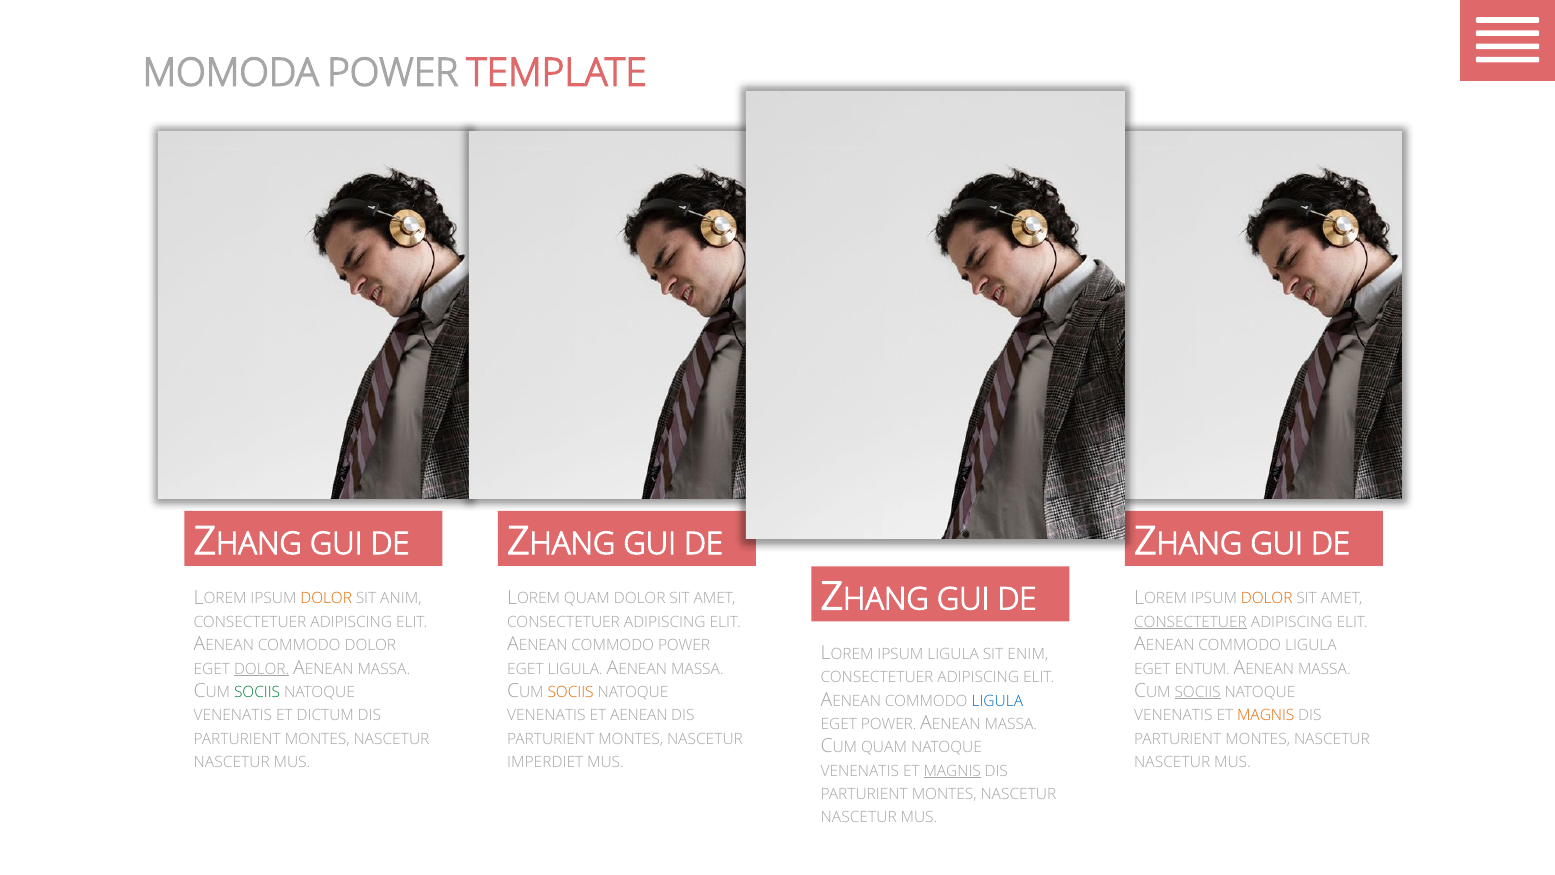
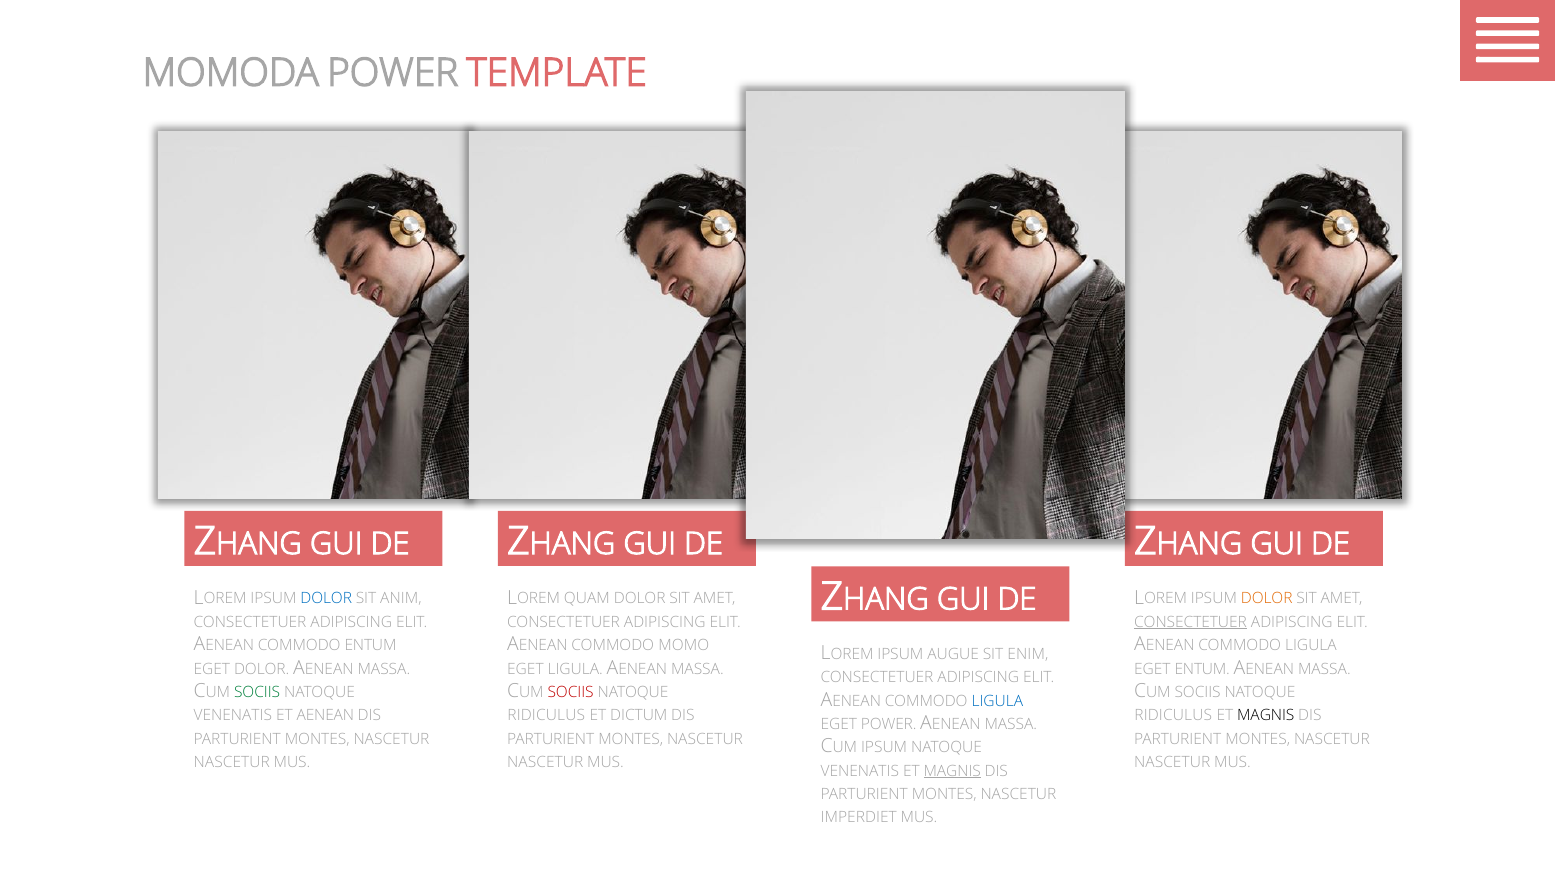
DOLOR at (326, 599) colour: orange -> blue
COMMODO DOLOR: DOLOR -> ENTUM
COMMODO POWER: POWER -> MOMO
IPSUM LIGULA: LIGULA -> AUGUE
DOLOR at (262, 669) underline: present -> none
SOCIIS at (571, 692) colour: orange -> red
SOCIIS at (1198, 692) underline: present -> none
ET DICTUM: DICTUM -> AENEAN
VENENATIS at (546, 715): VENENATIS -> RIDICULUS
ET AENEAN: AENEAN -> DICTUM
VENENATIS at (1173, 715): VENENATIS -> RIDICULUS
MAGNIS at (1266, 715) colour: orange -> black
CUM QUAM: QUAM -> IPSUM
IMPERDIET at (545, 762): IMPERDIET -> NASCETUR
NASCETUR at (859, 817): NASCETUR -> IMPERDIET
